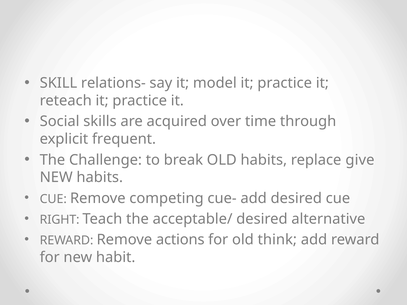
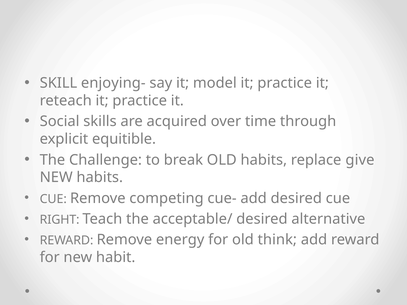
relations-: relations- -> enjoying-
frequent: frequent -> equitible
actions: actions -> energy
